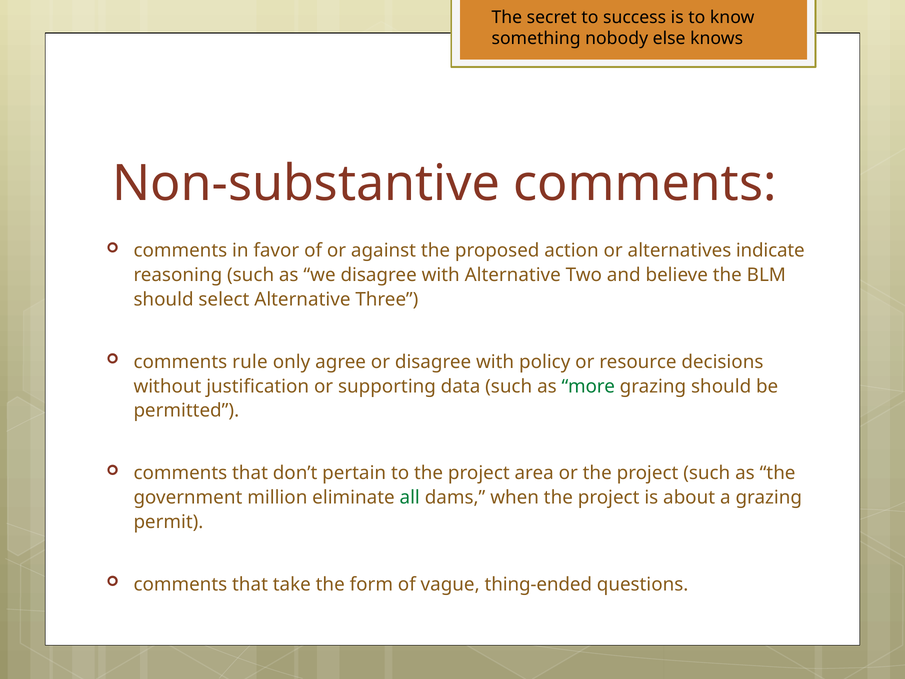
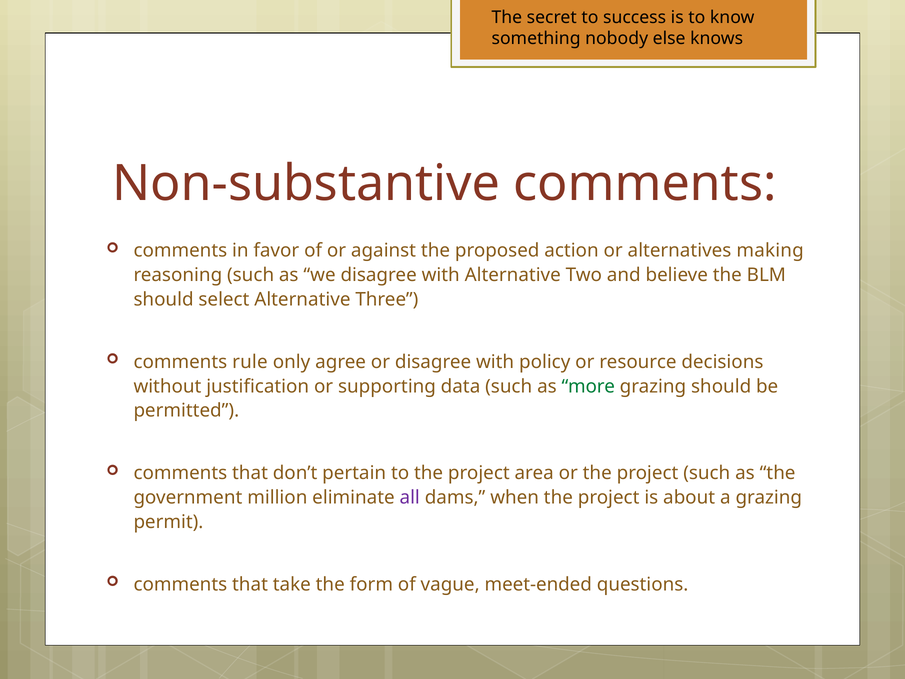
indicate: indicate -> making
all colour: green -> purple
thing-ended: thing-ended -> meet-ended
